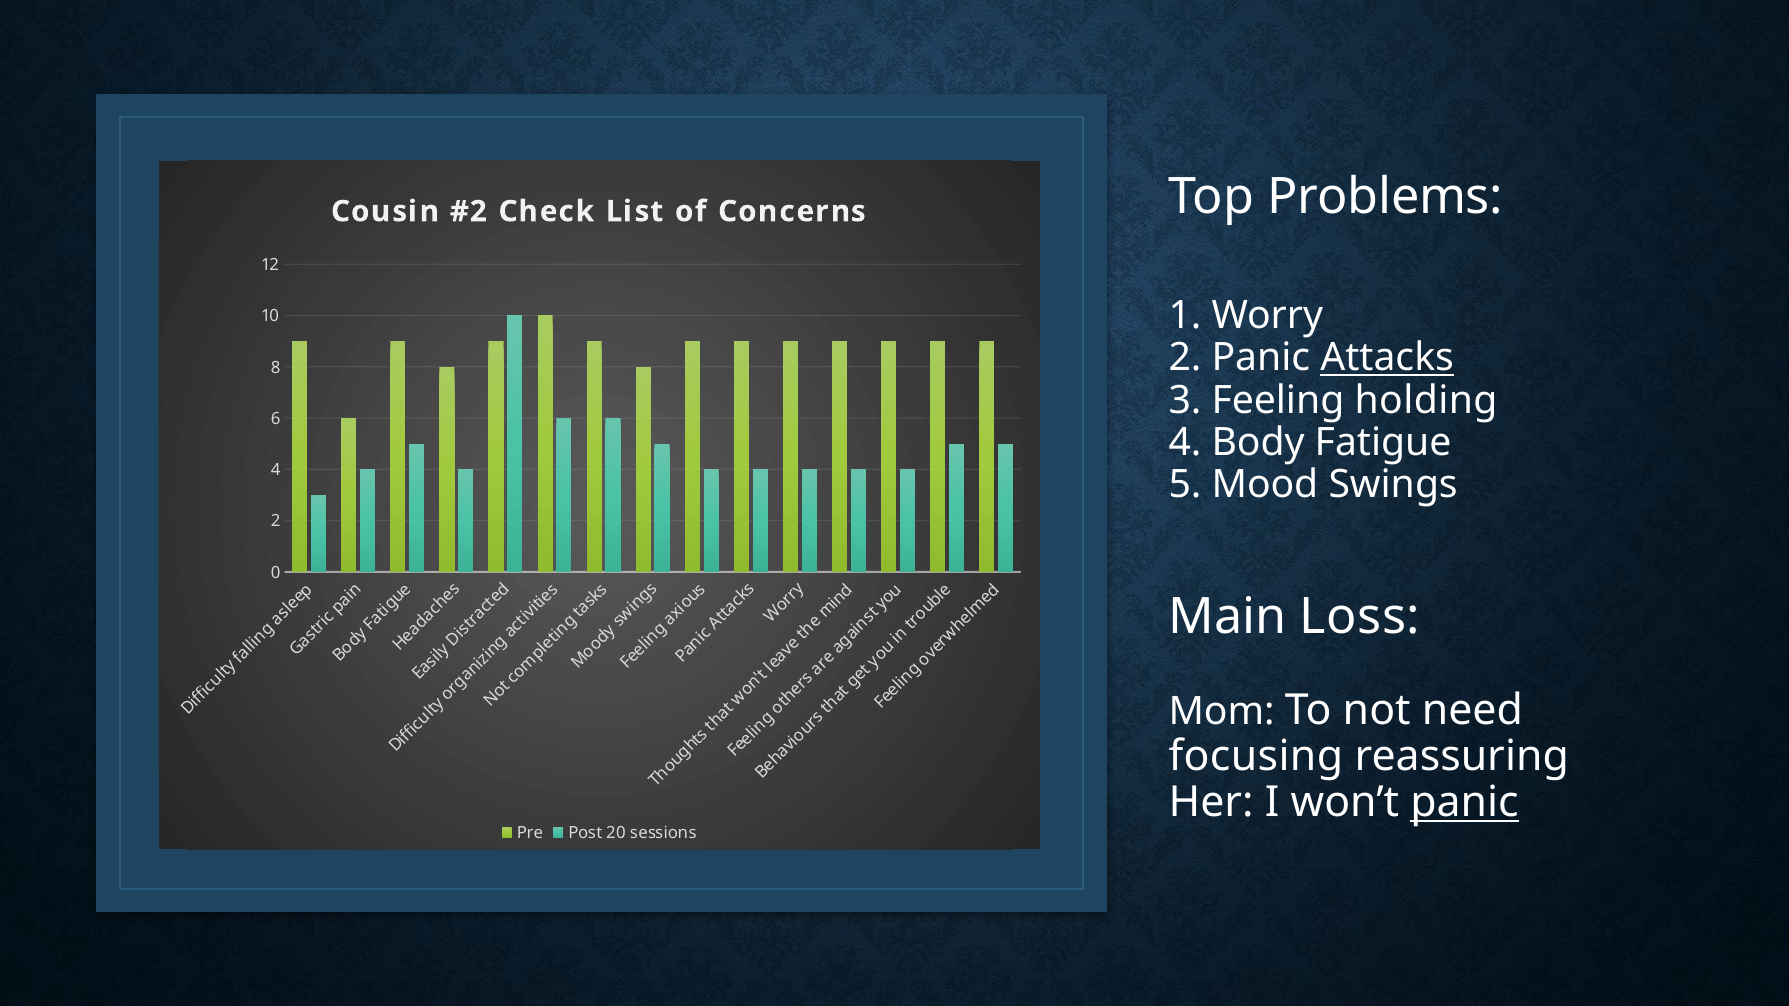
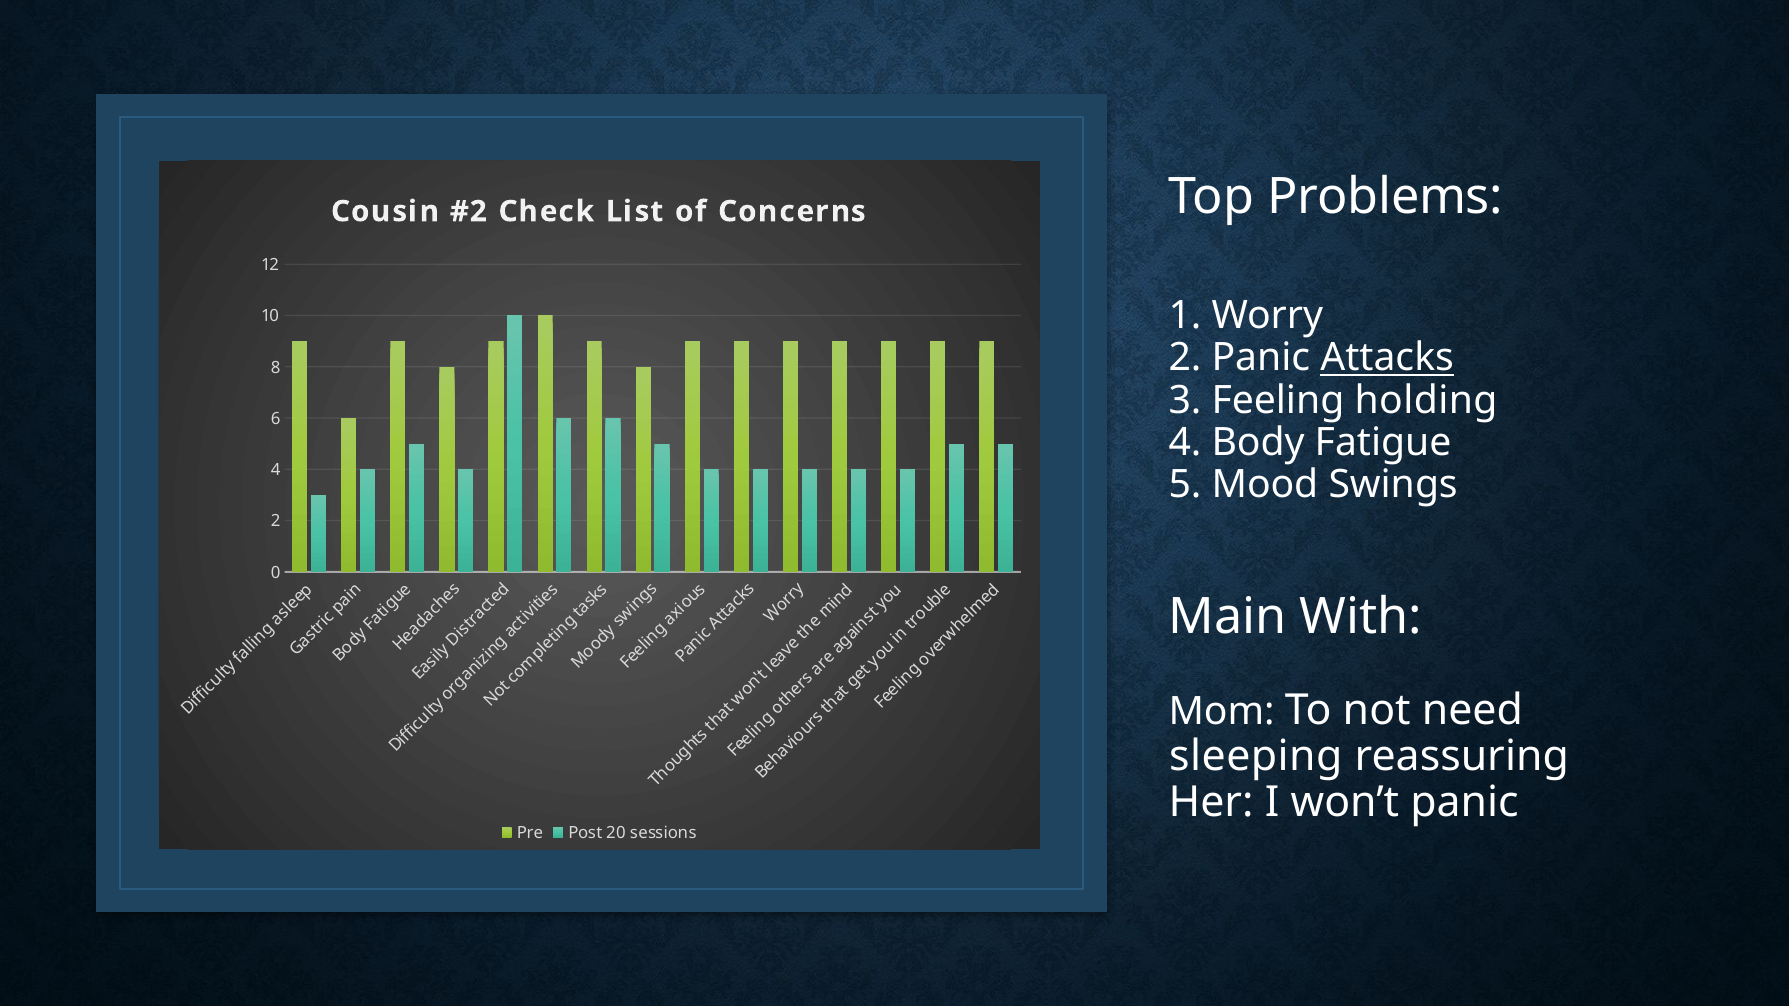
Loss: Loss -> With
focusing: focusing -> sleeping
panic at (1465, 803) underline: present -> none
